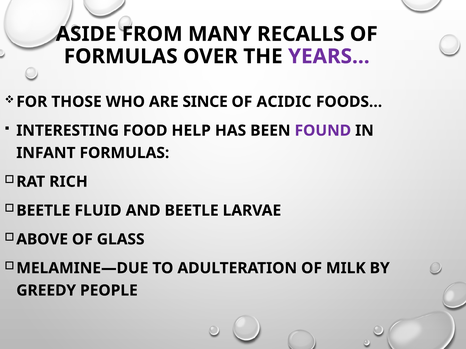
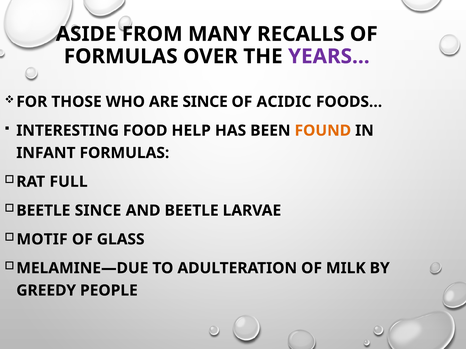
FOUND colour: purple -> orange
RICH: RICH -> FULL
BEETLE FLUID: FLUID -> SINCE
ABOVE: ABOVE -> MOTIF
